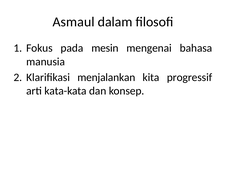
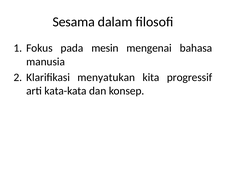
Asmaul: Asmaul -> Sesama
menjalankan: menjalankan -> menyatukan
